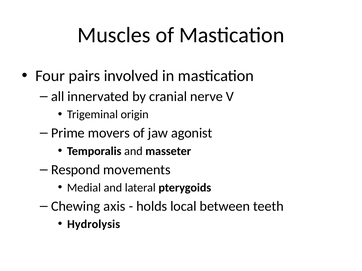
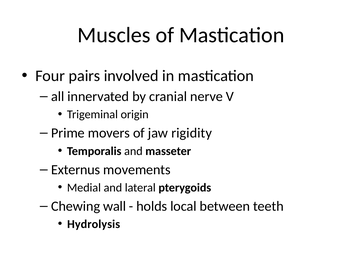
agonist: agonist -> rigidity
Respond: Respond -> Externus
axis: axis -> wall
